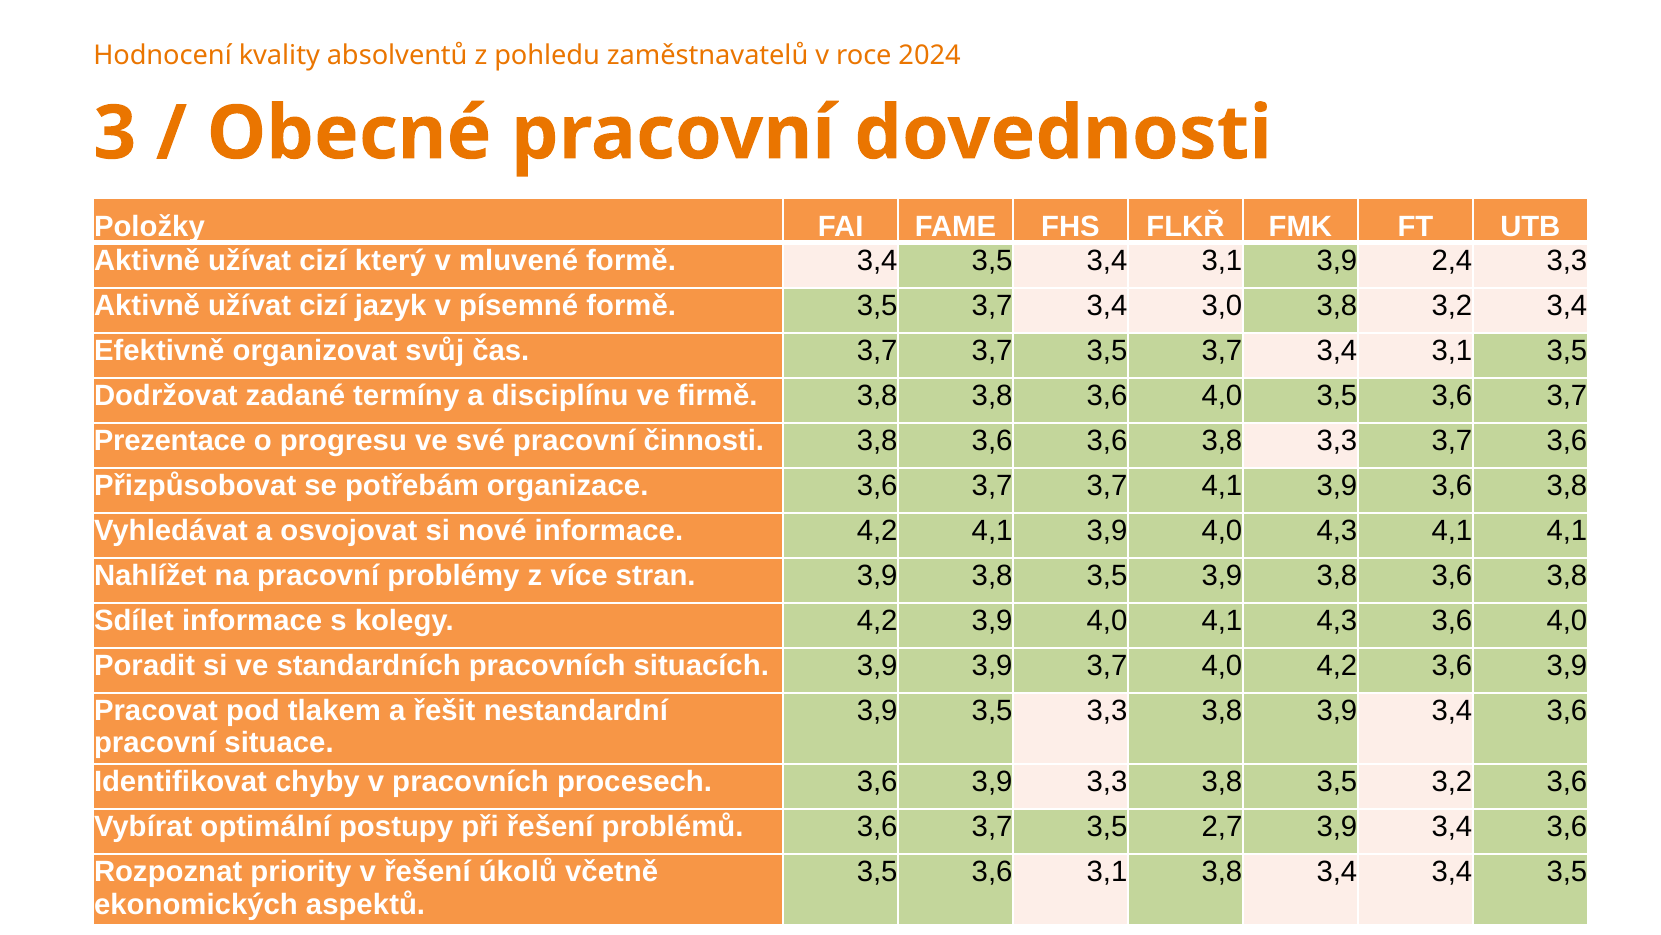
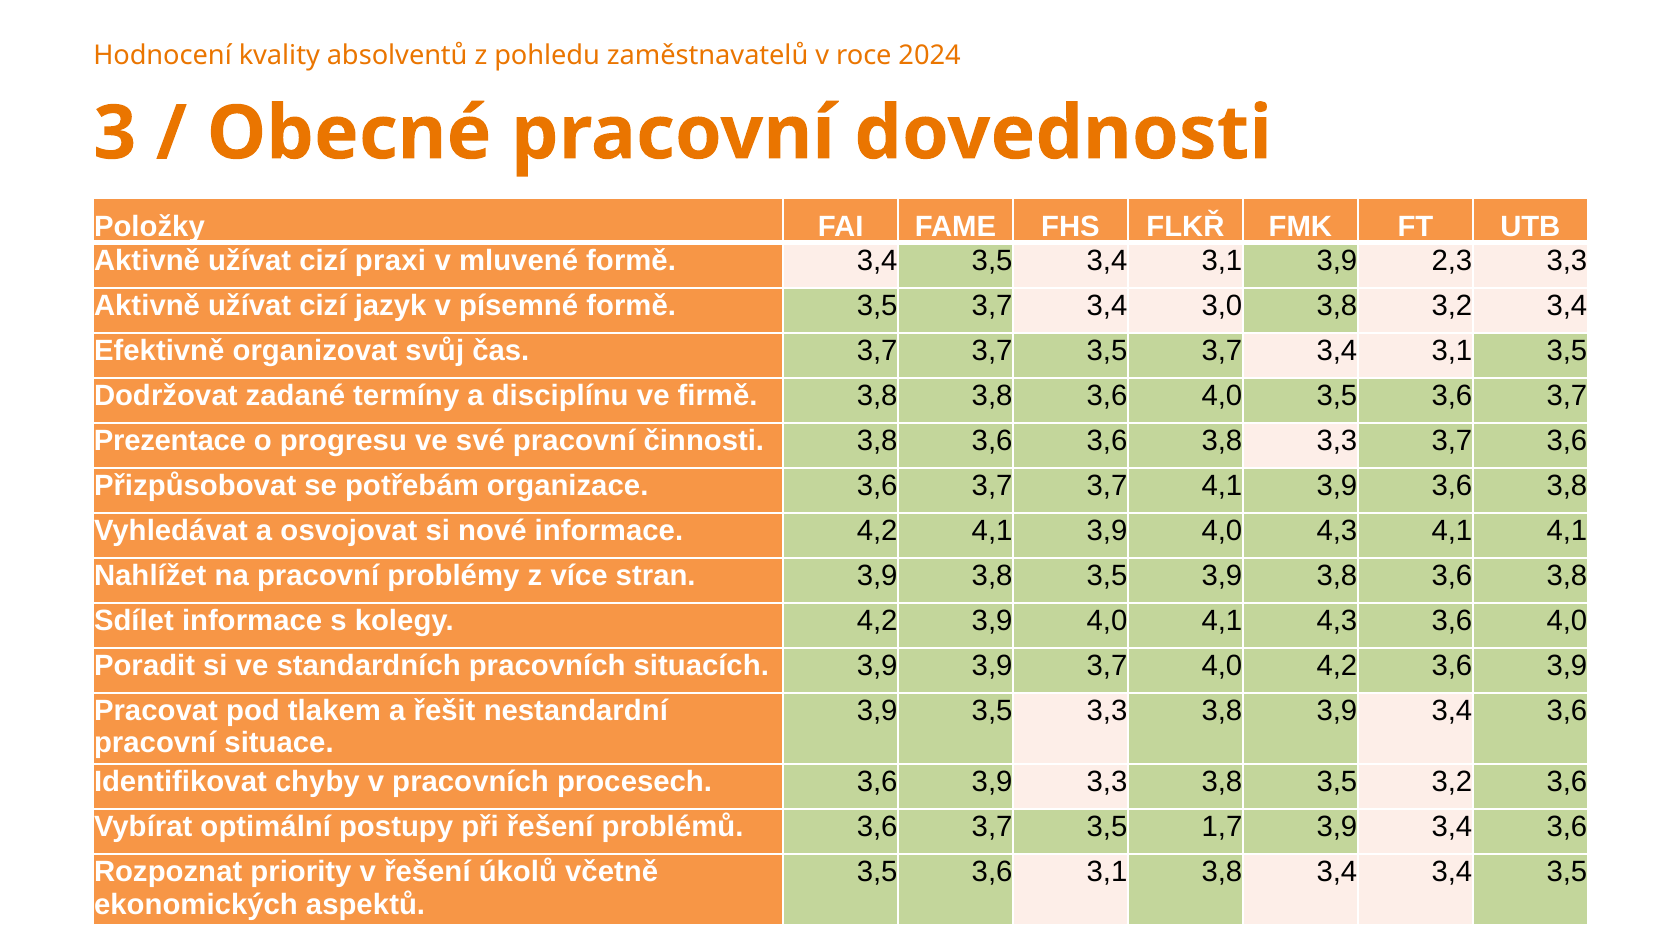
který: který -> praxi
2,4: 2,4 -> 2,3
2,7: 2,7 -> 1,7
